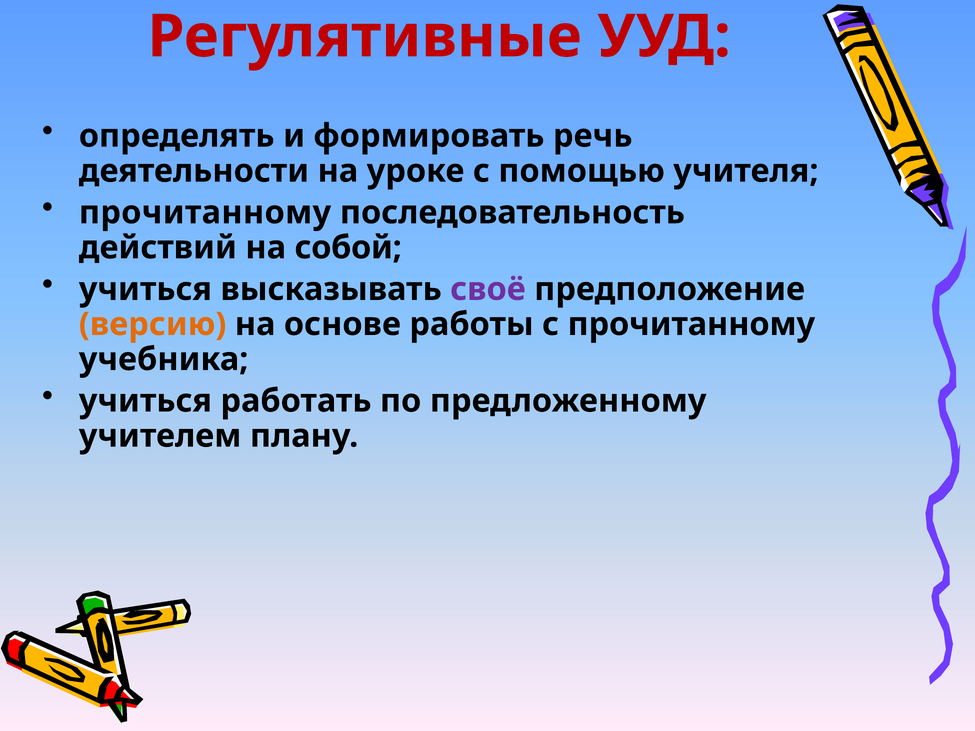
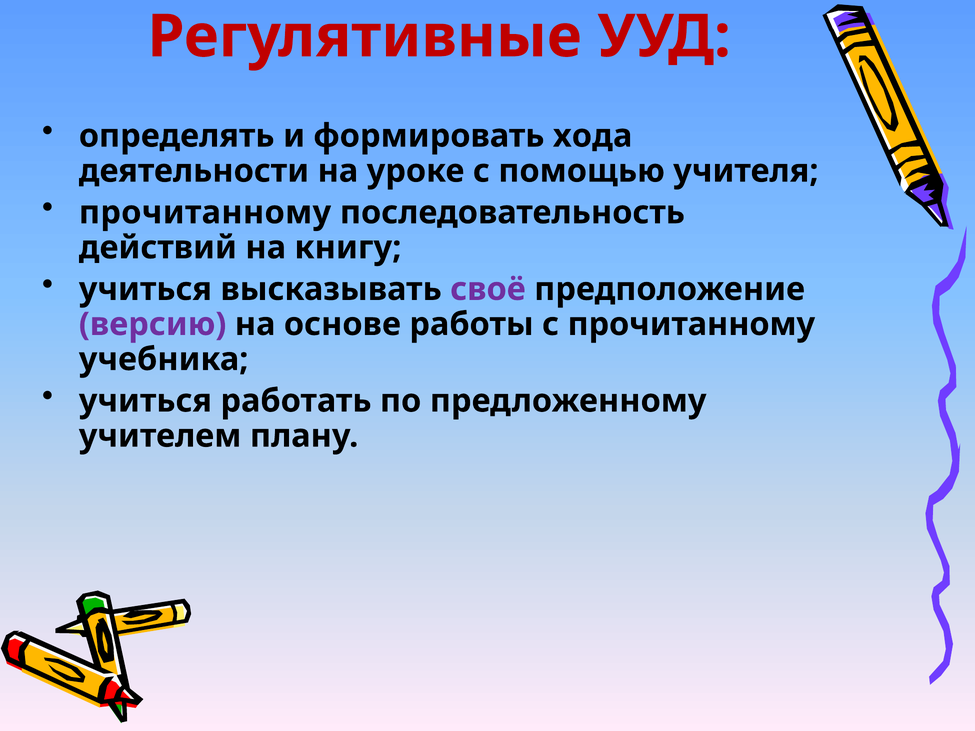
речь: речь -> хода
собой: собой -> книгу
версию colour: orange -> purple
